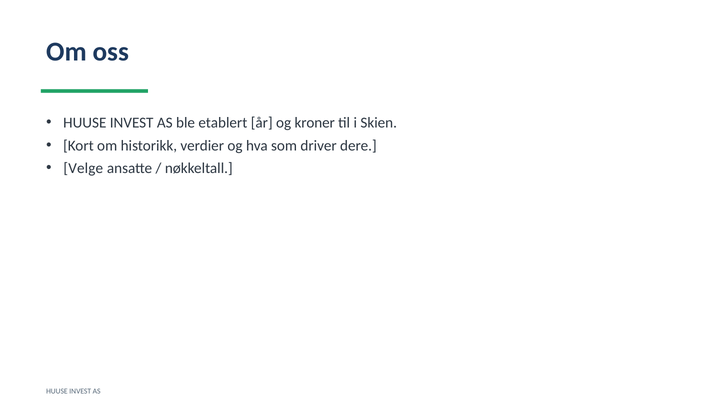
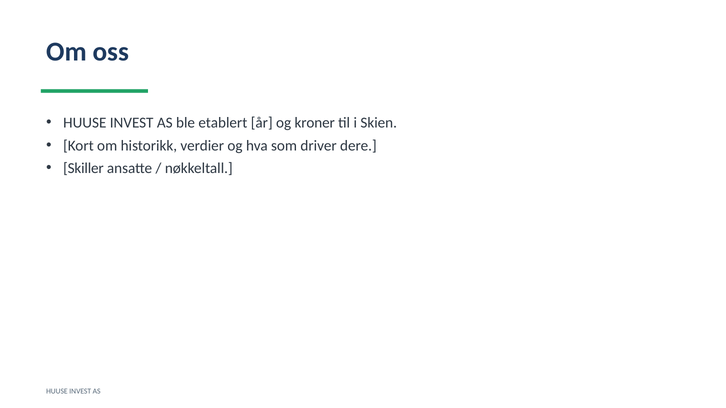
Velge: Velge -> Skiller
